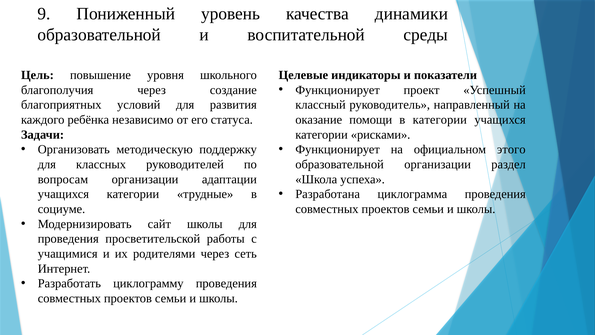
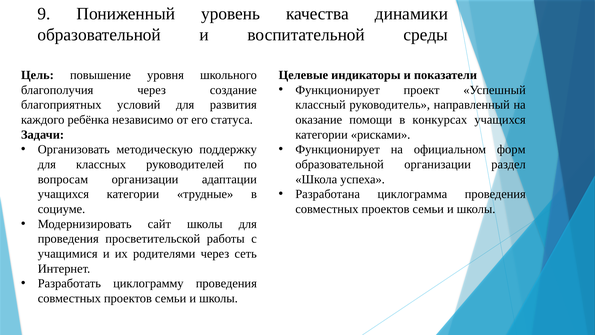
в категории: категории -> конкурсах
этого: этого -> форм
